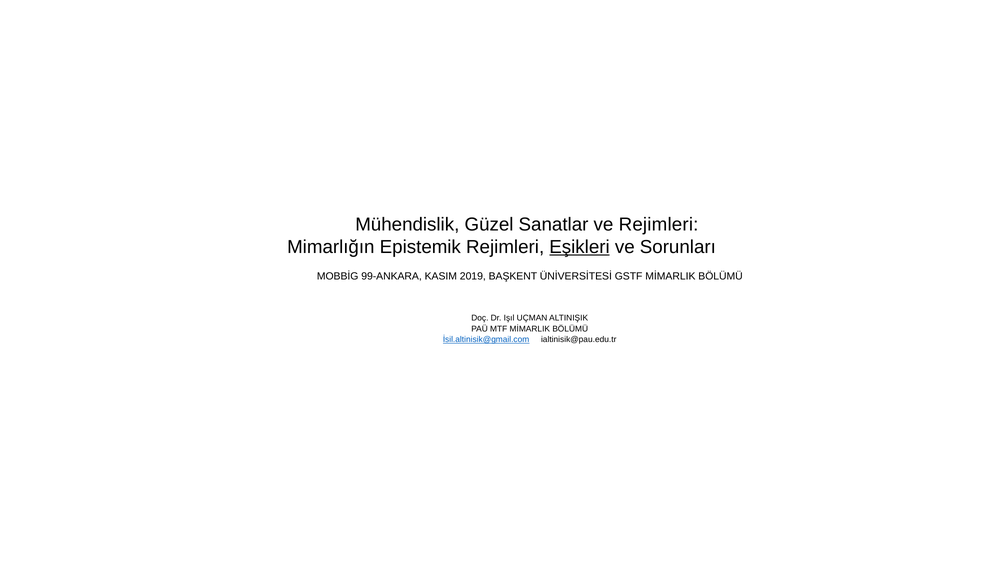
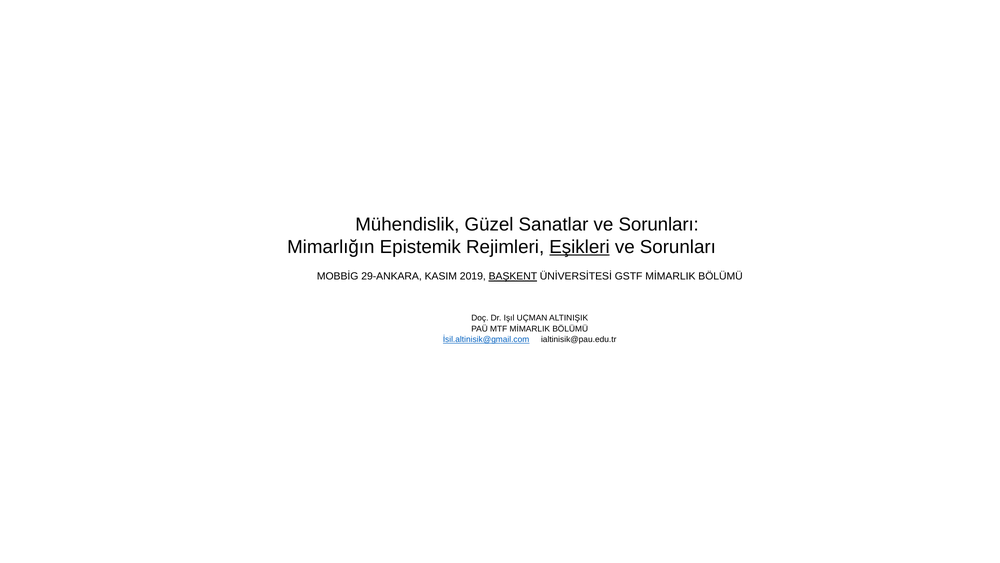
Sanatlar ve Rejimleri: Rejimleri -> Sorunları
99-ANKARA: 99-ANKARA -> 29-ANKARA
BAŞKENT underline: none -> present
